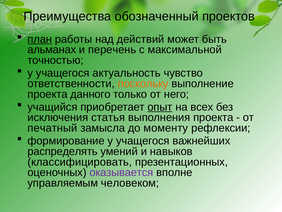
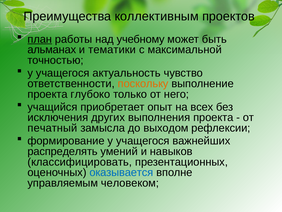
обозначенный: обозначенный -> коллективным
действий: действий -> учебному
перечень: перечень -> тематики
данного: данного -> глубоко
опыт underline: present -> none
статья: статья -> других
моменту: моменту -> выходом
оказывается colour: purple -> blue
